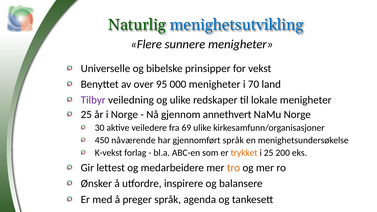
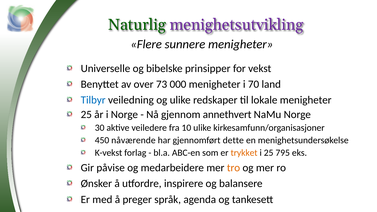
menighetsutvikling colour: blue -> purple
95: 95 -> 73
Tilbyr colour: purple -> blue
69: 69 -> 10
gjennomført språk: språk -> dette
200: 200 -> 795
lettest: lettest -> påvise
